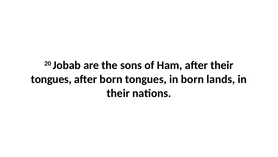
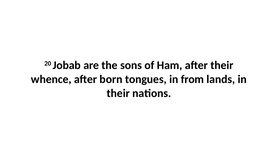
tongues at (51, 79): tongues -> whence
in born: born -> from
